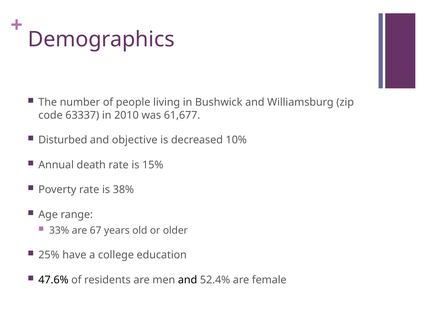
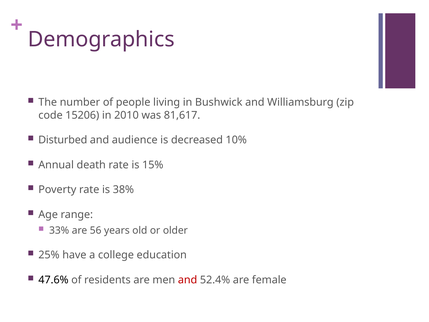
63337: 63337 -> 15206
61,677: 61,677 -> 81,617
objective: objective -> audience
67: 67 -> 56
and at (188, 280) colour: black -> red
